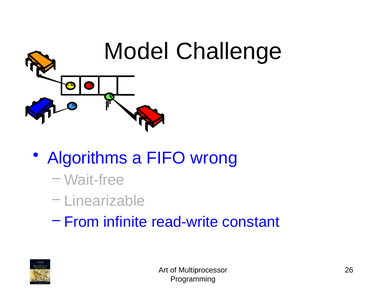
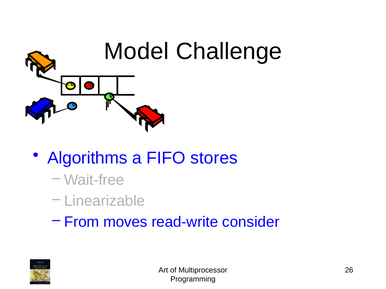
wrong: wrong -> stores
infinite: infinite -> moves
constant: constant -> consider
